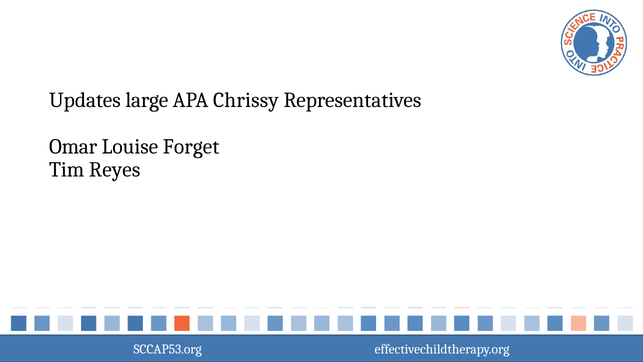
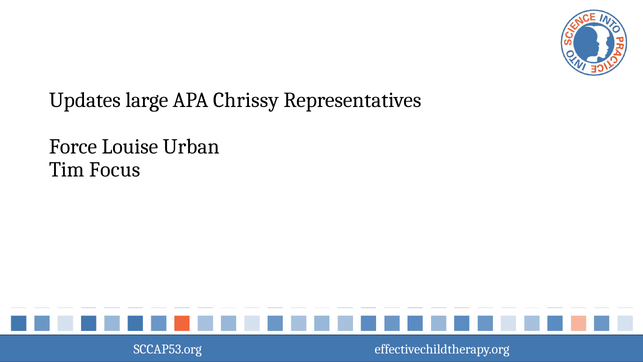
Omar: Omar -> Force
Forget: Forget -> Urban
Reyes: Reyes -> Focus
